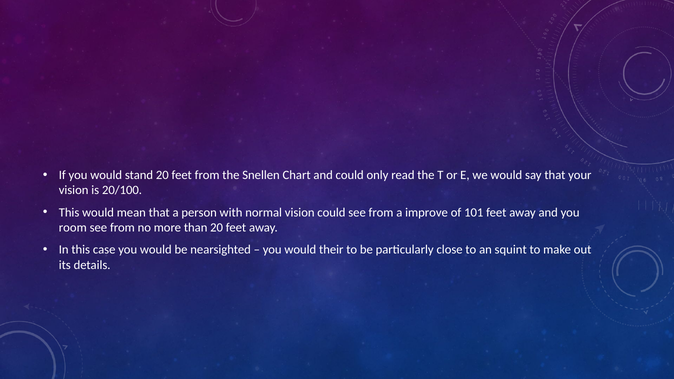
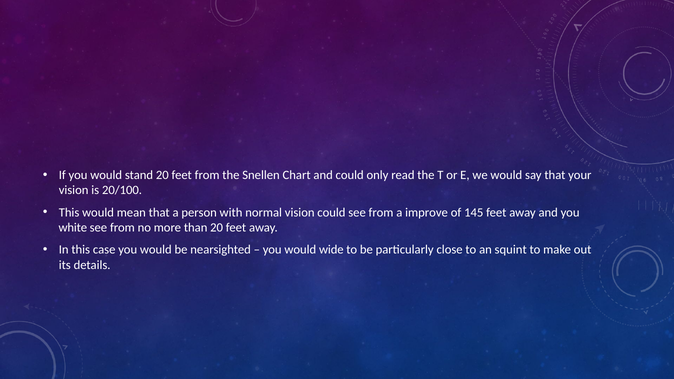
101: 101 -> 145
room: room -> white
their: their -> wide
